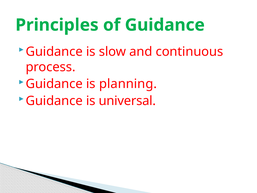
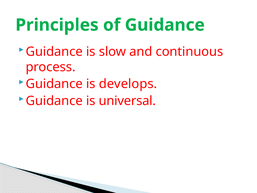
planning: planning -> develops
